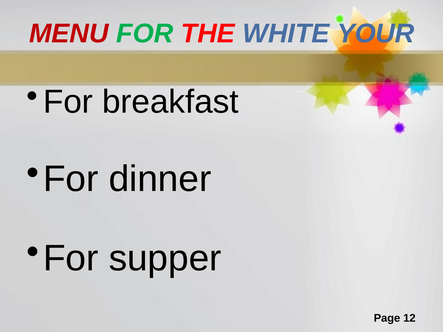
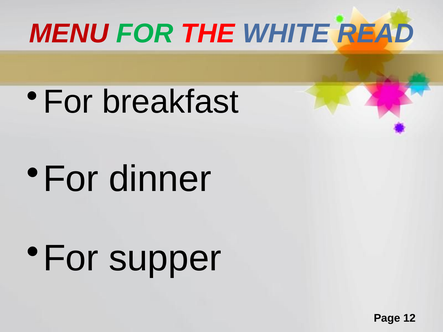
YOUR: YOUR -> READ
